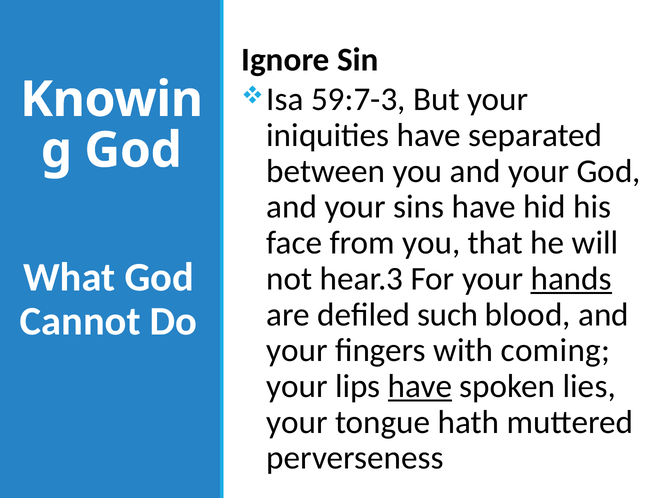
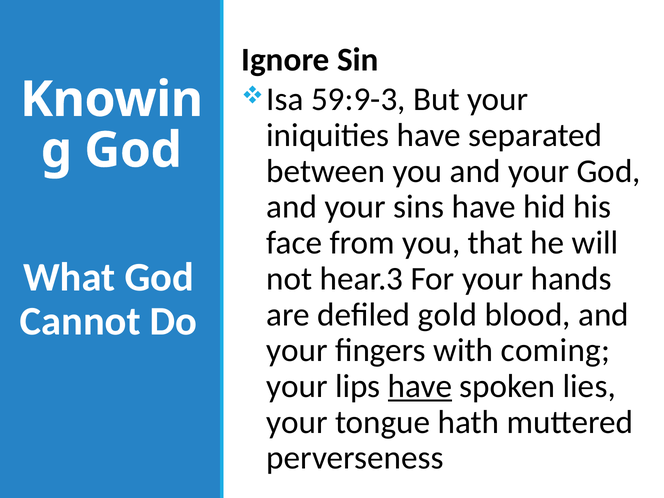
59:7-3: 59:7-3 -> 59:9-3
hands underline: present -> none
such: such -> gold
